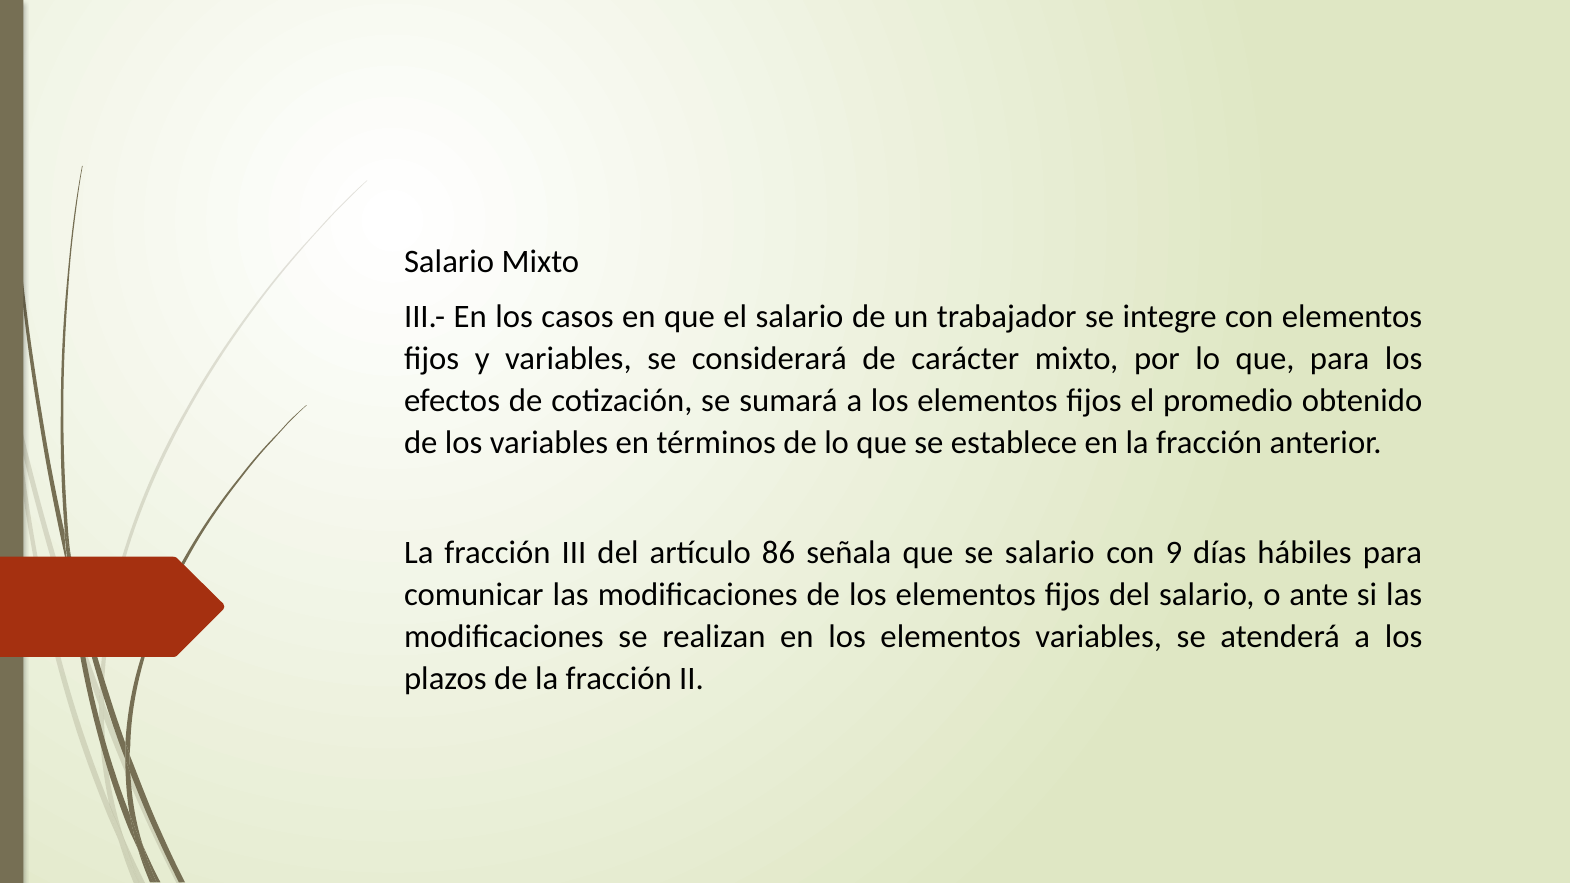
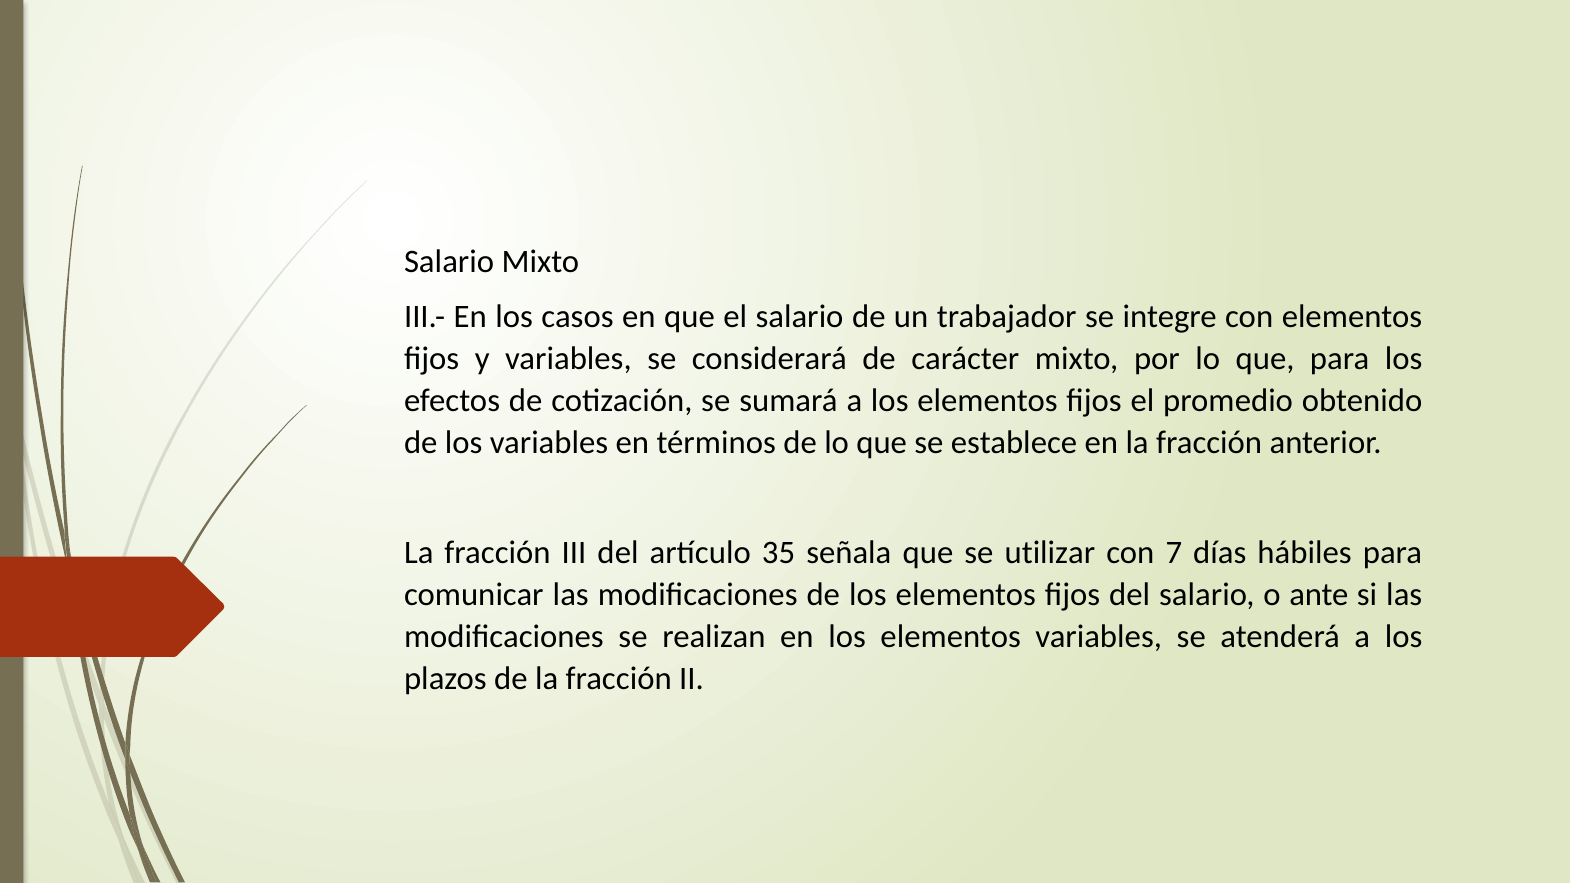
86: 86 -> 35
se salario: salario -> utilizar
9: 9 -> 7
